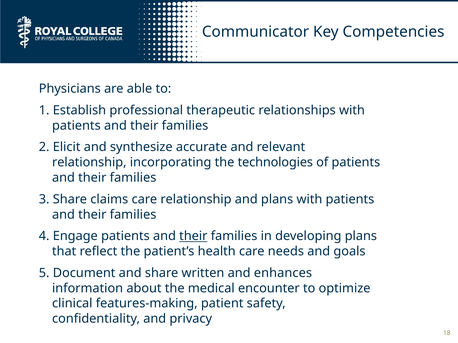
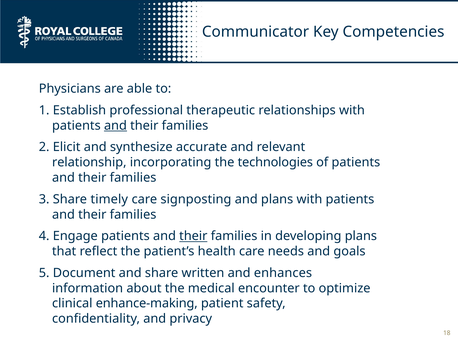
and at (115, 126) underline: none -> present
claims: claims -> timely
care relationship: relationship -> signposting
features-making: features-making -> enhance-making
